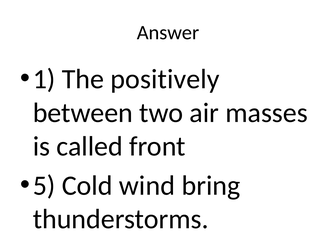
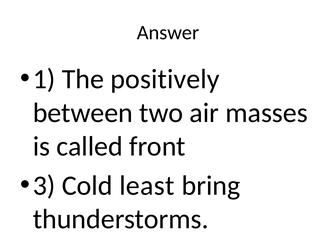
5: 5 -> 3
wind: wind -> least
